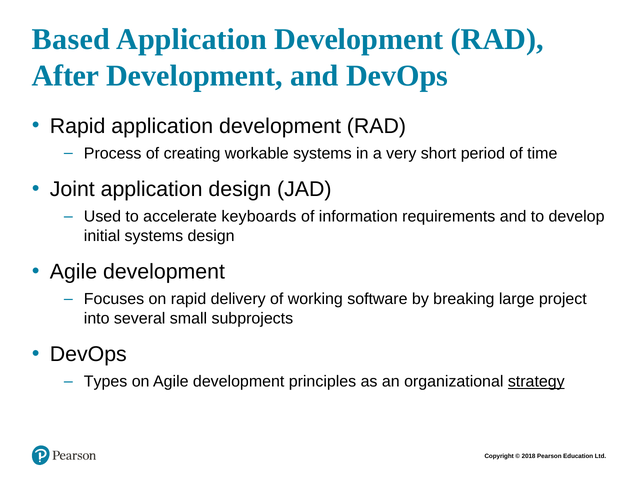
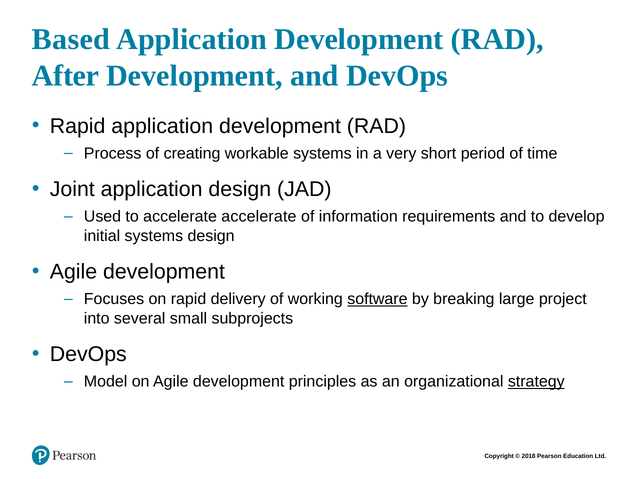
accelerate keyboards: keyboards -> accelerate
software underline: none -> present
Types: Types -> Model
